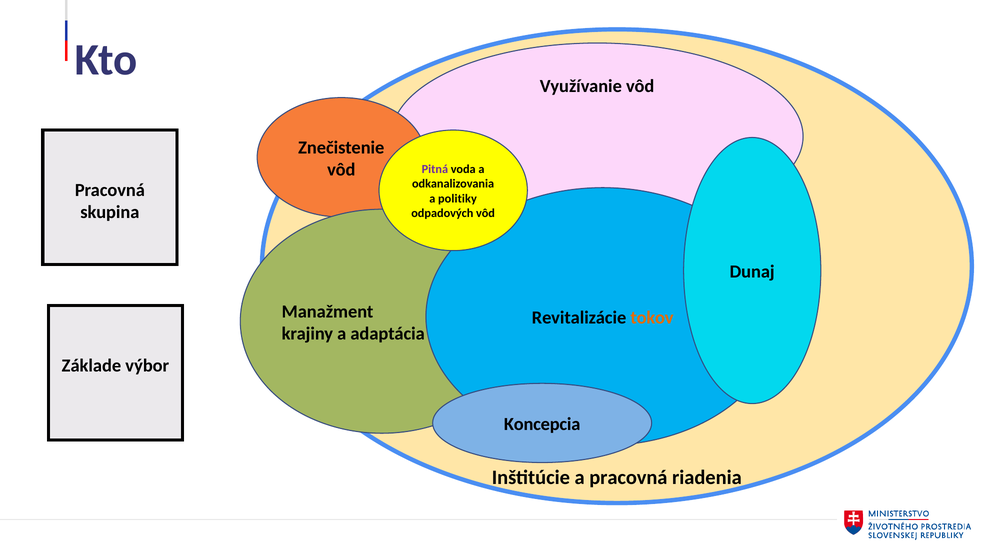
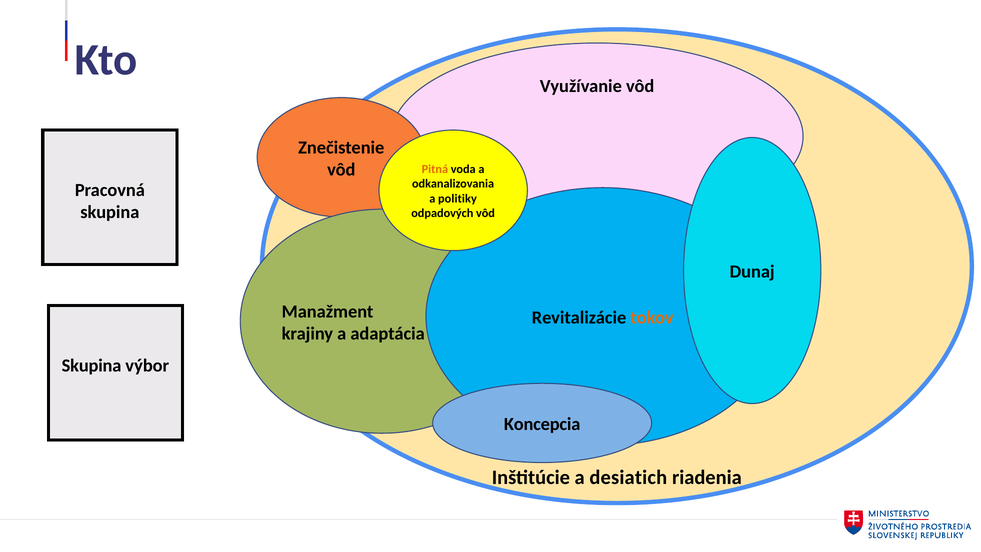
Pitná colour: purple -> orange
Základe at (91, 366): Základe -> Skupina
a pracovná: pracovná -> desiatich
